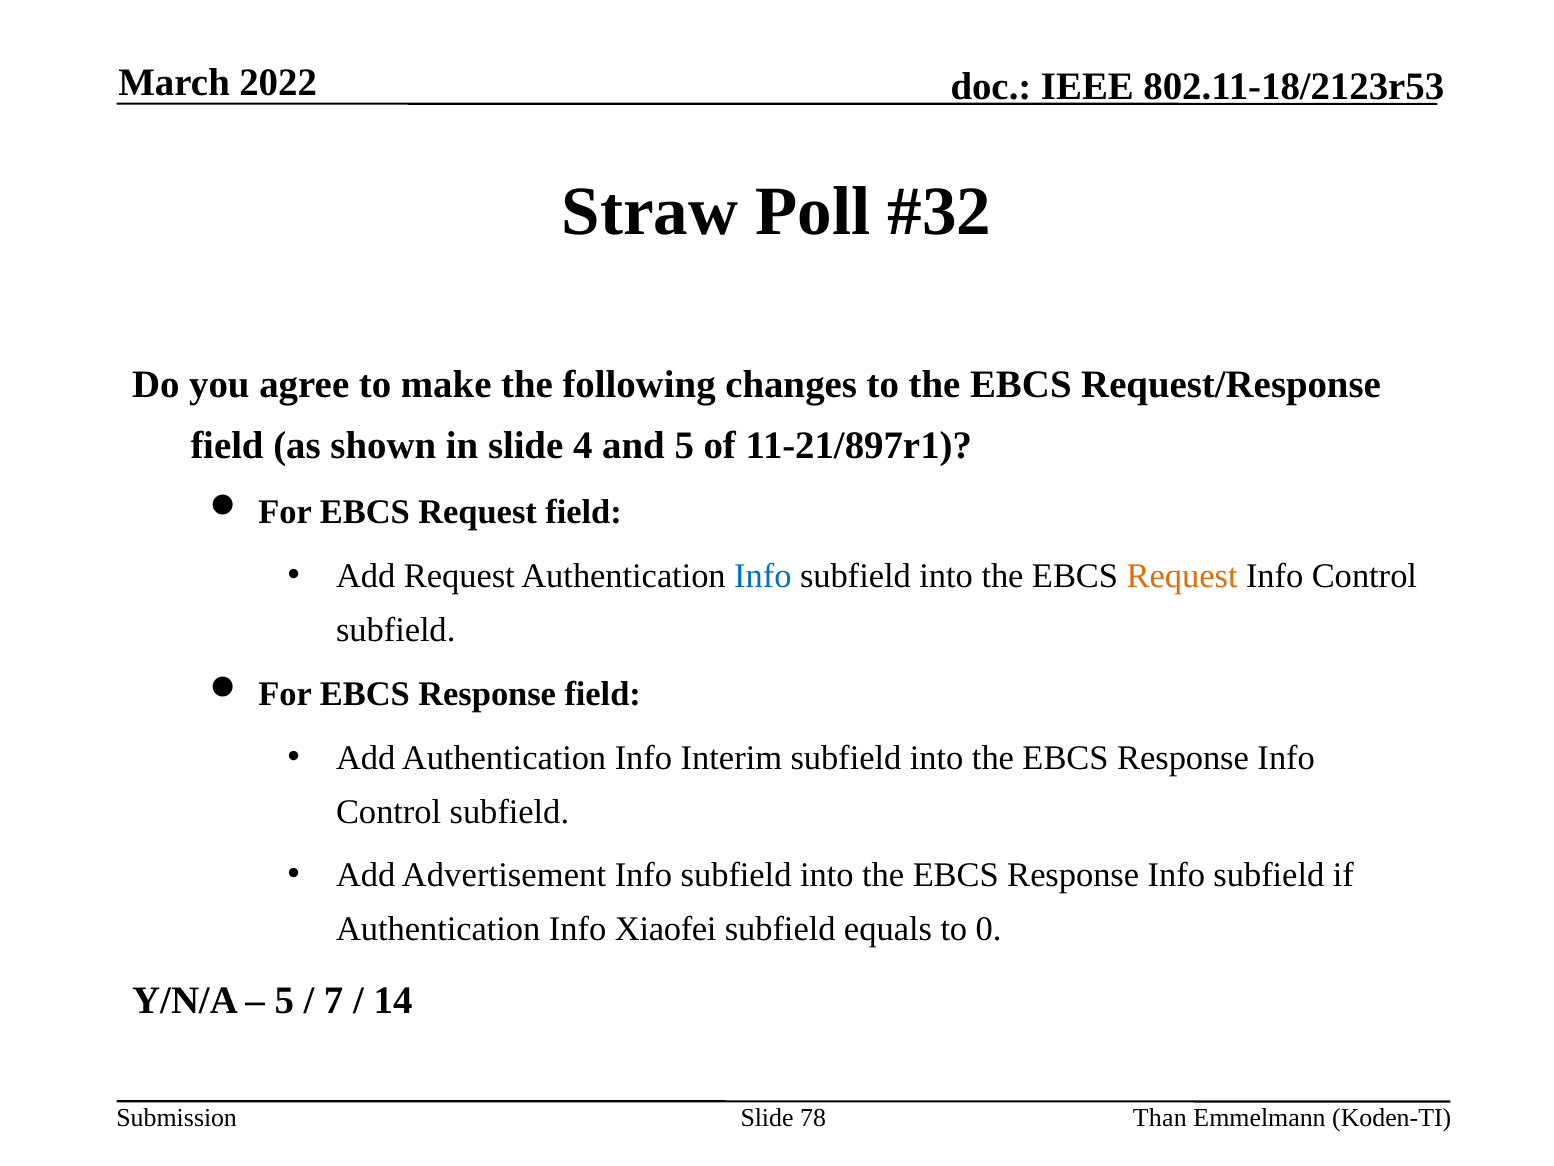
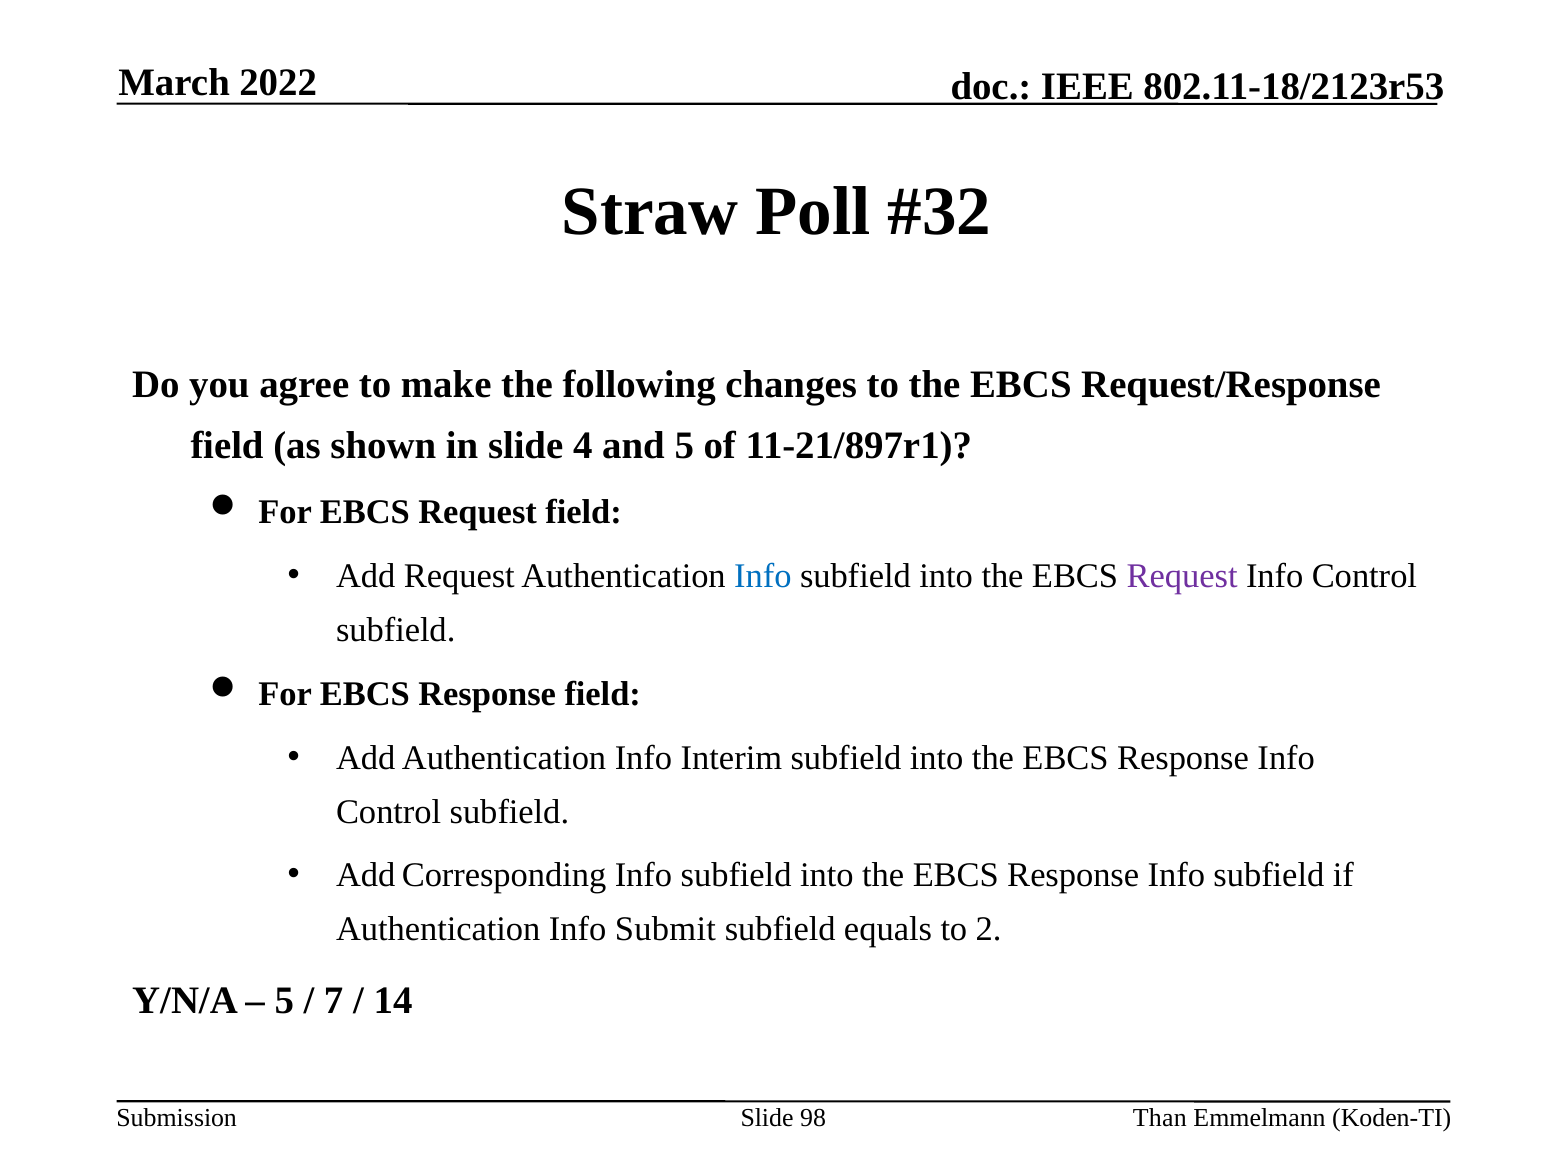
Request at (1182, 576) colour: orange -> purple
Advertisement: Advertisement -> Corresponding
Xiaofei: Xiaofei -> Submit
0: 0 -> 2
78: 78 -> 98
